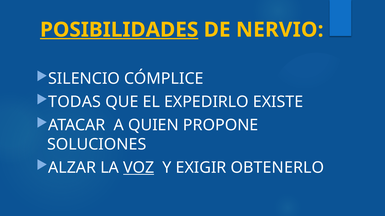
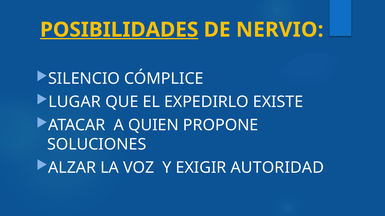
TODAS: TODAS -> LUGAR
VOZ underline: present -> none
OBTENERLO: OBTENERLO -> AUTORIDAD
